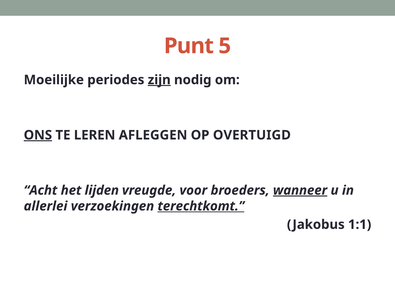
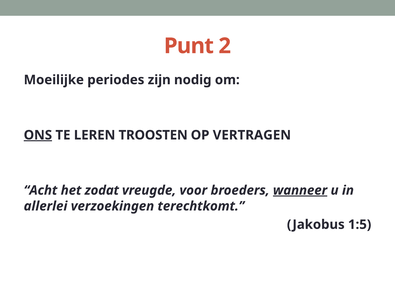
5: 5 -> 2
zijn underline: present -> none
AFLEGGEN: AFLEGGEN -> TROOSTEN
OVERTUIGD: OVERTUIGD -> VERTRAGEN
lijden: lijden -> zodat
terechtkomt underline: present -> none
1:1: 1:1 -> 1:5
